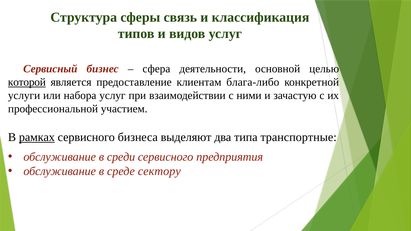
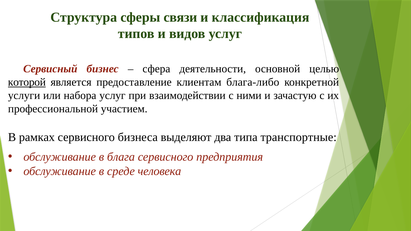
связь: связь -> связи
рамках underline: present -> none
среди: среди -> блага
сектору: сектору -> человека
